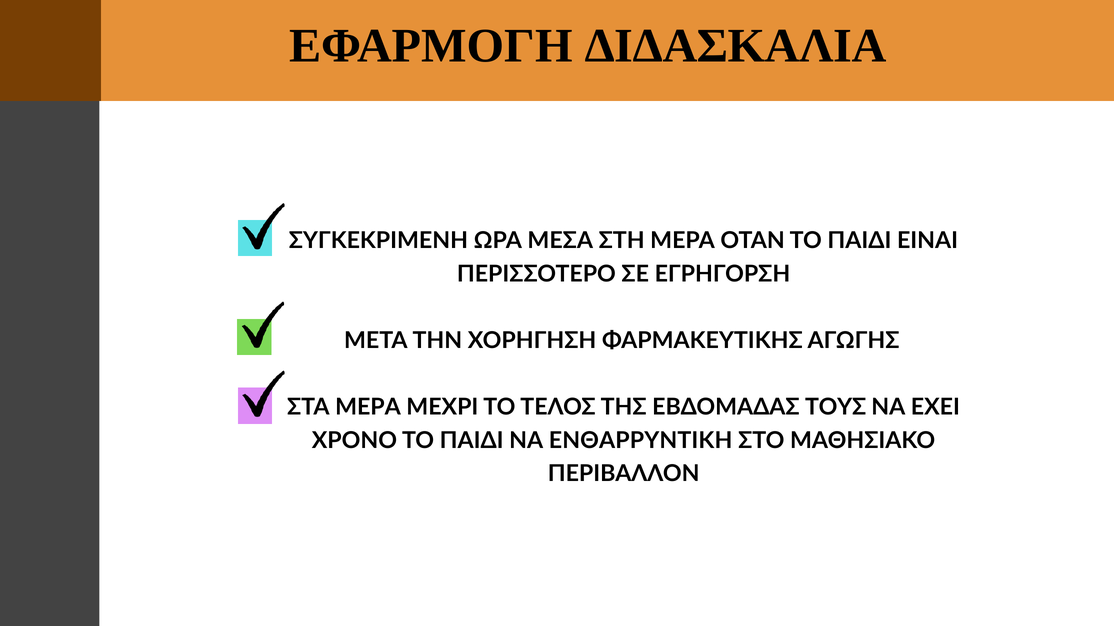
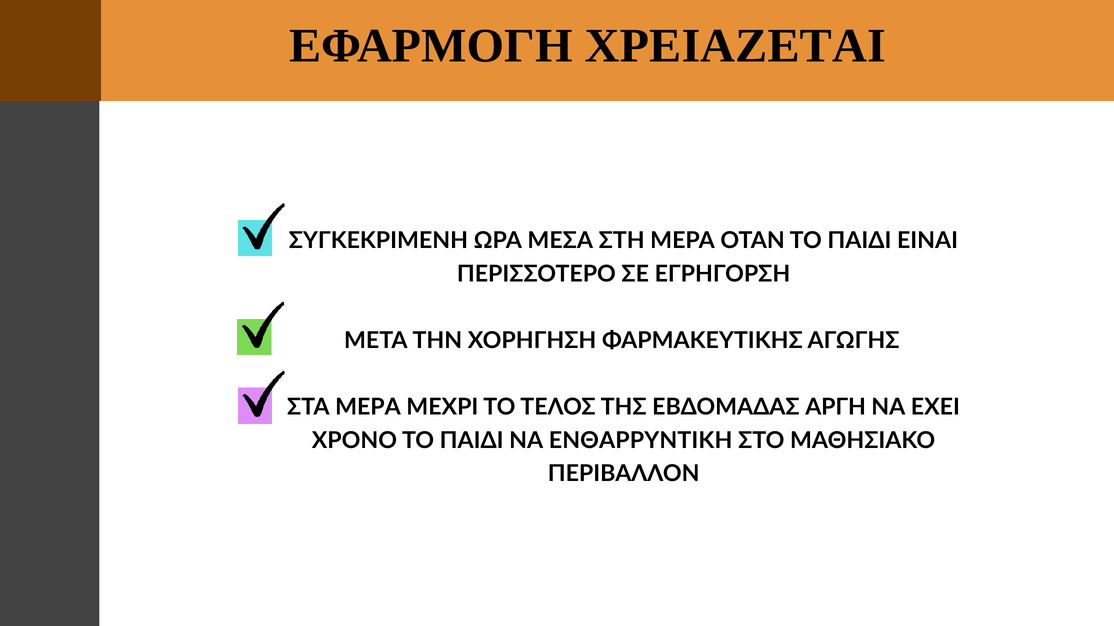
ΔΙΔΑΣΚΑΛΙΑ: ΔΙΔΑΣΚΑΛΙΑ -> ΧΡΕΙΑΖΕΤΑΙ
ΤΟΥΣ: ΤΟΥΣ -> ΑΡΓΗ
